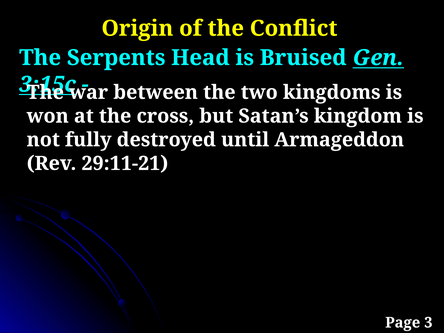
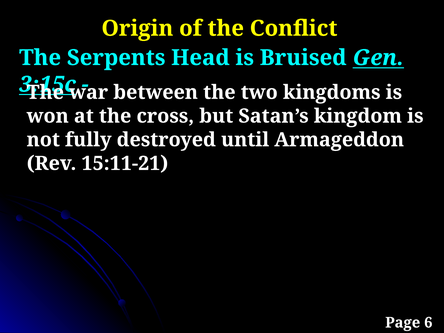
29:11-21: 29:11-21 -> 15:11-21
3: 3 -> 6
